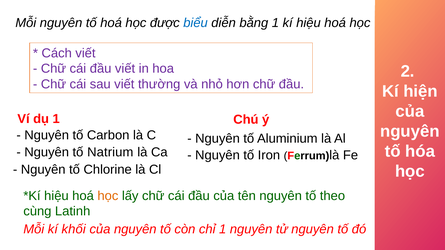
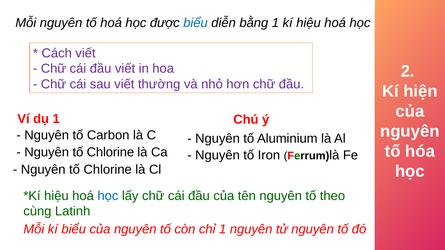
Natrium at (110, 152): Natrium -> Chlorine
học at (108, 196) colour: orange -> blue
kí khối: khối -> biểu
